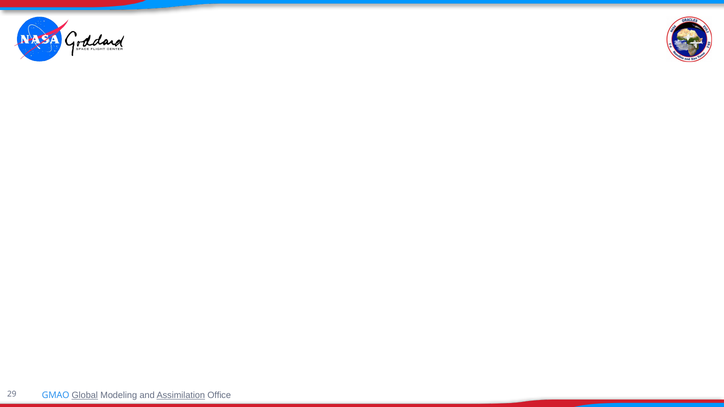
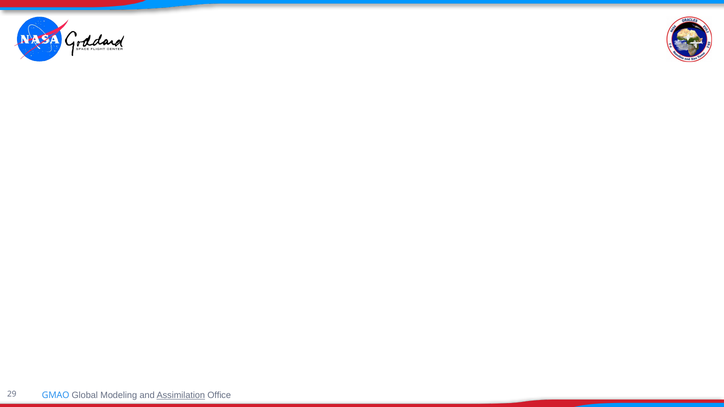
Global underline: present -> none
